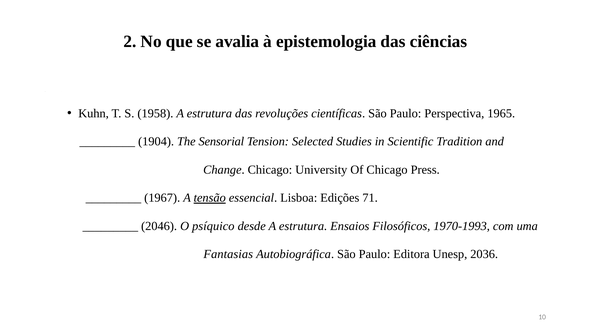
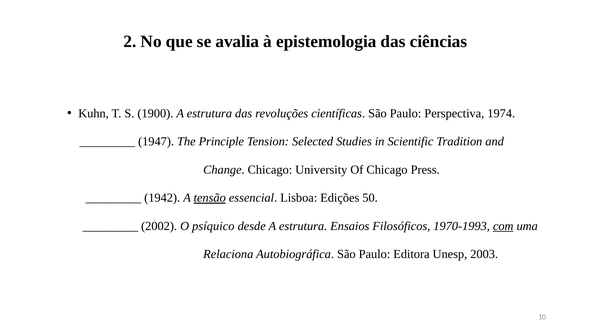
1958: 1958 -> 1900
1965: 1965 -> 1974
1904: 1904 -> 1947
Sensorial: Sensorial -> Principle
1967: 1967 -> 1942
71: 71 -> 50
2046: 2046 -> 2002
com underline: none -> present
Fantasias: Fantasias -> Relaciona
2036: 2036 -> 2003
